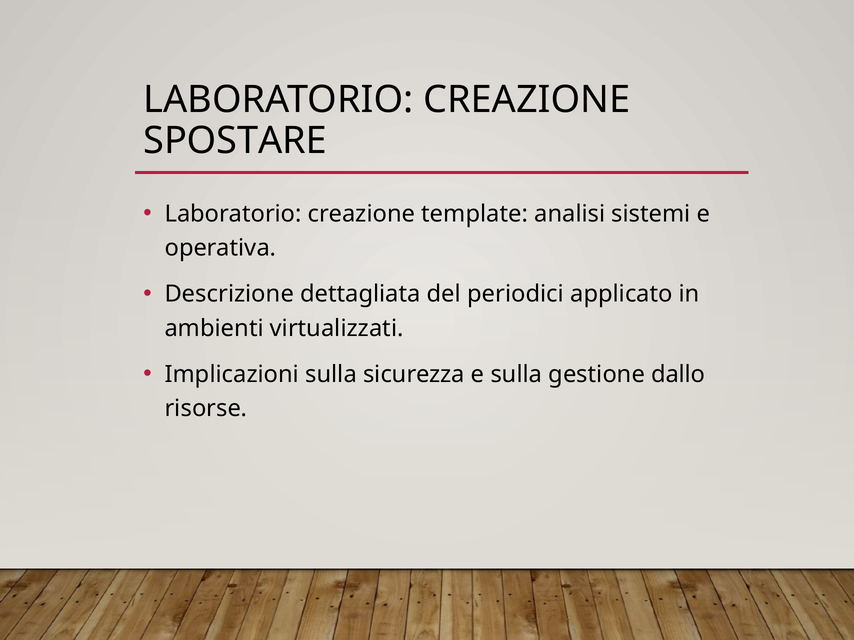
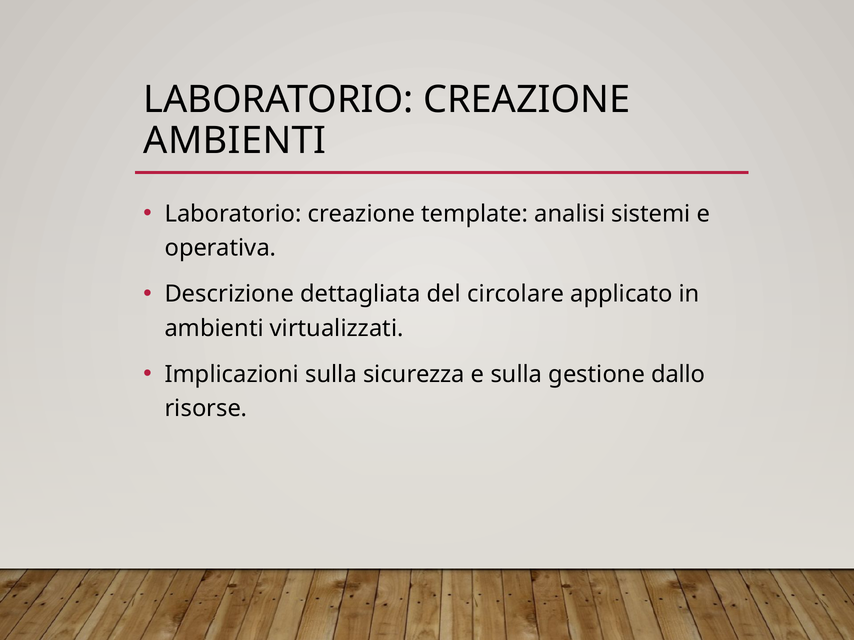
SPOSTARE at (235, 141): SPOSTARE -> AMBIENTI
periodici: periodici -> circolare
